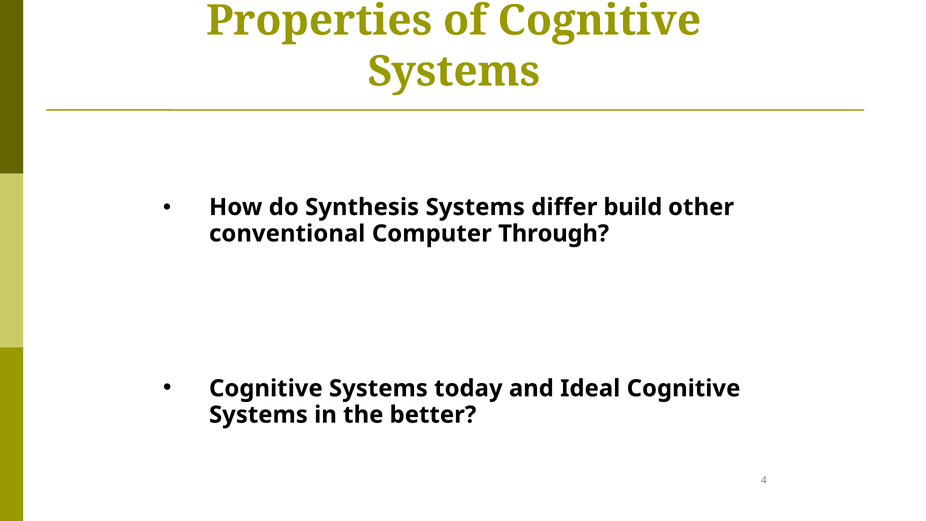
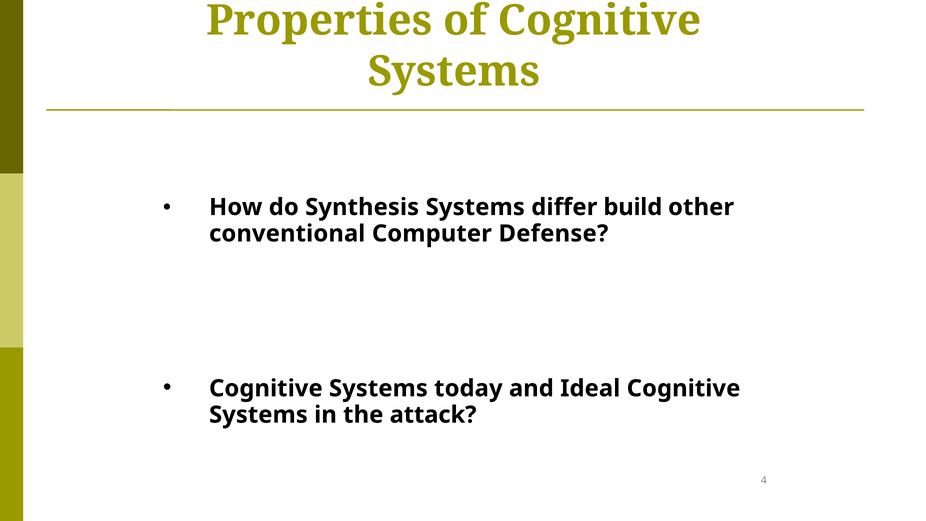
Through: Through -> Defense
better: better -> attack
